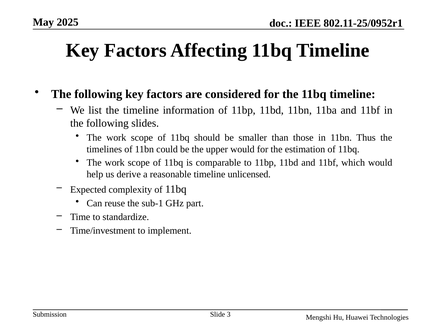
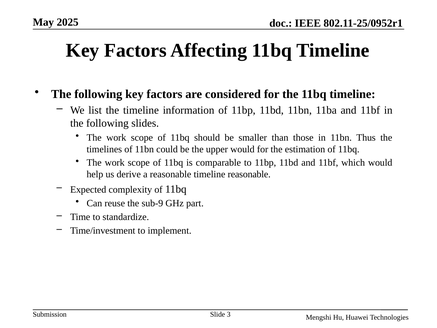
timeline unlicensed: unlicensed -> reasonable
sub-1: sub-1 -> sub-9
